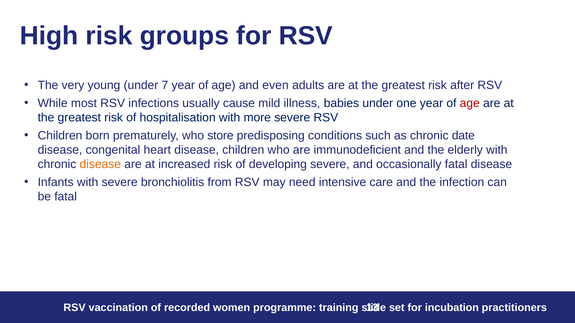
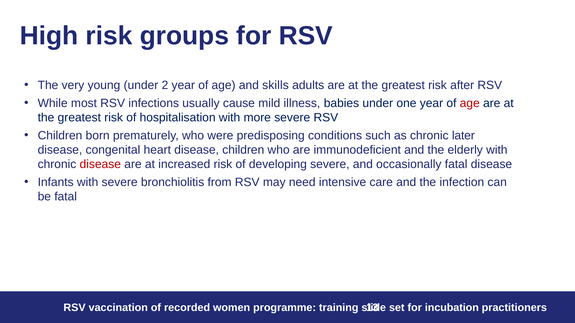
7: 7 -> 2
even: even -> skills
store: store -> were
date: date -> later
disease at (100, 165) colour: orange -> red
